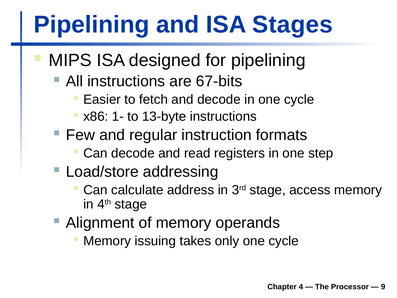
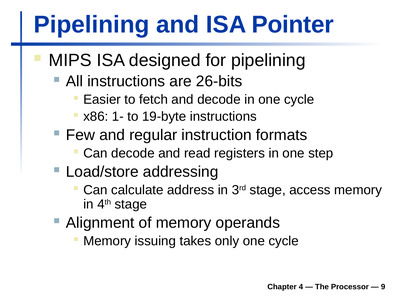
Stages: Stages -> Pointer
67-bits: 67-bits -> 26-bits
13-byte: 13-byte -> 19-byte
